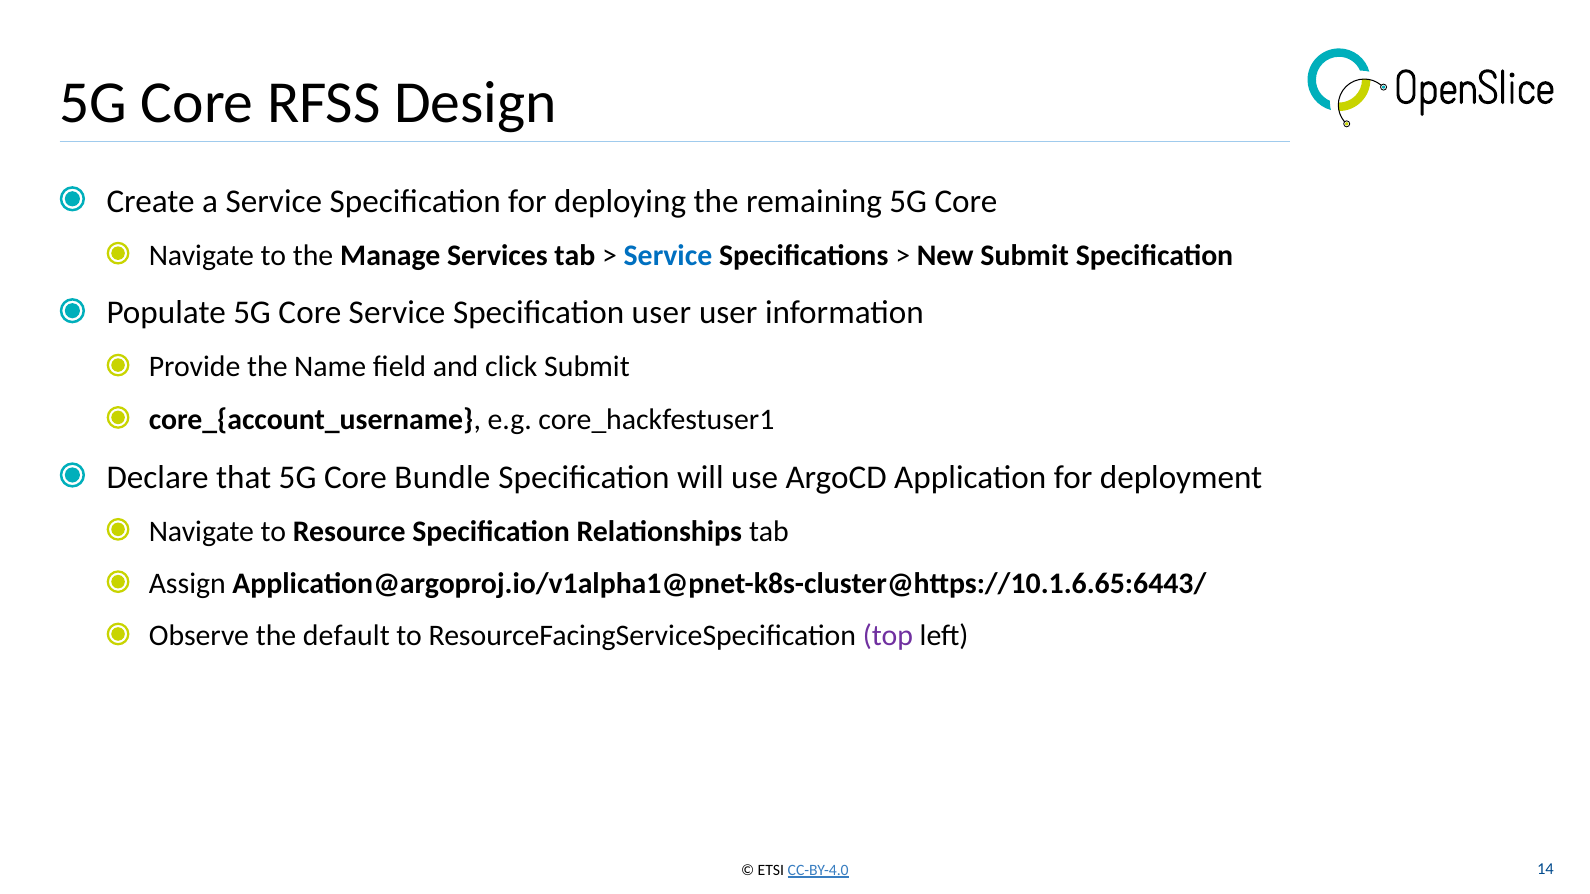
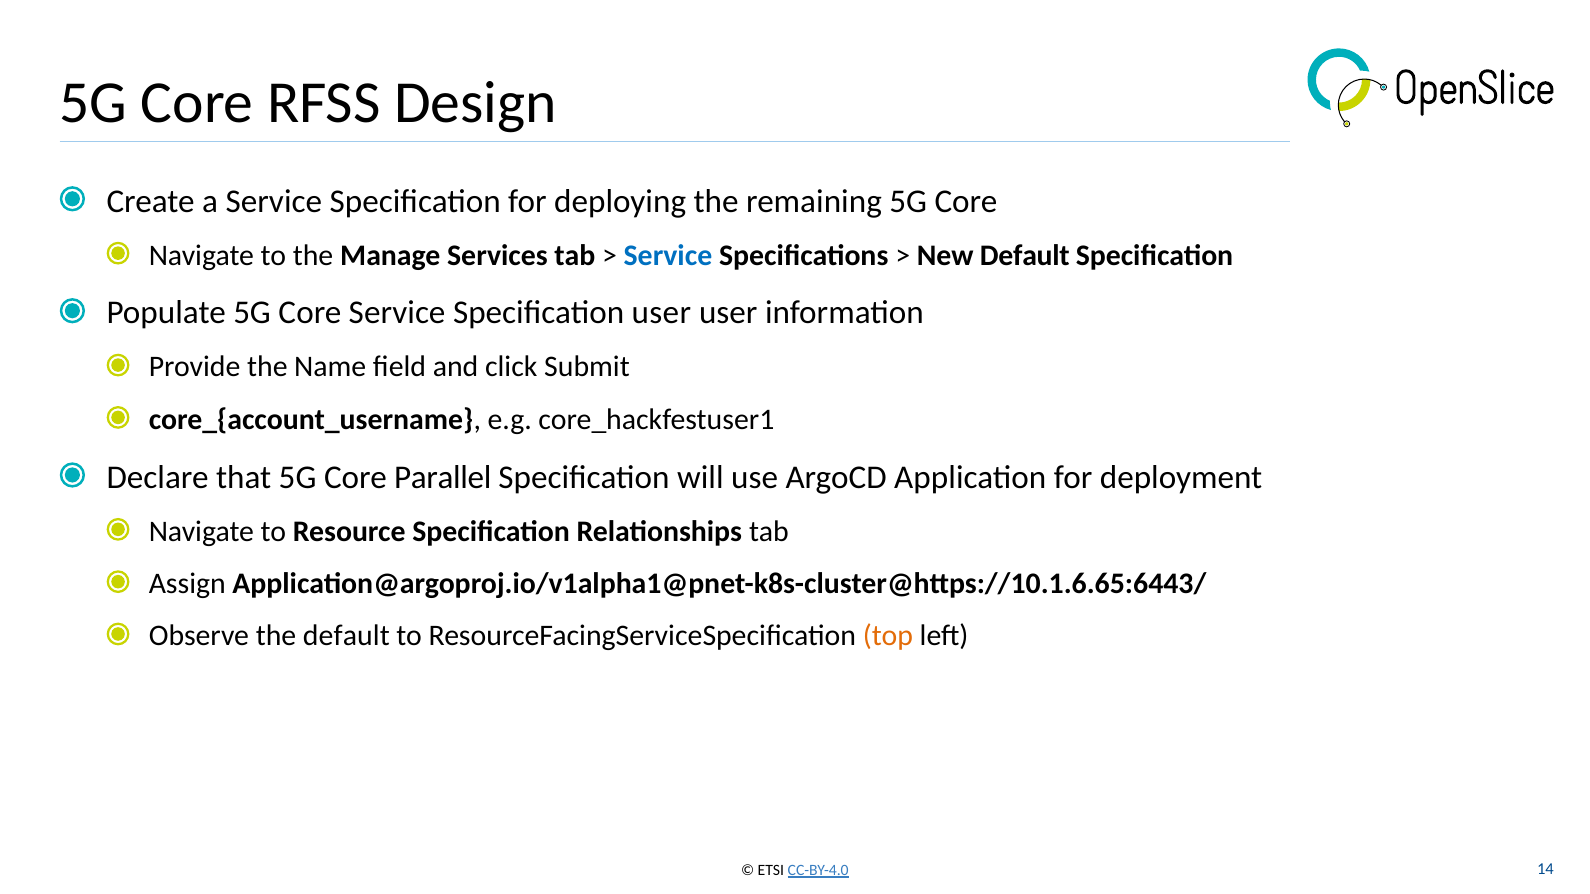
New Submit: Submit -> Default
Bundle: Bundle -> Parallel
top colour: purple -> orange
